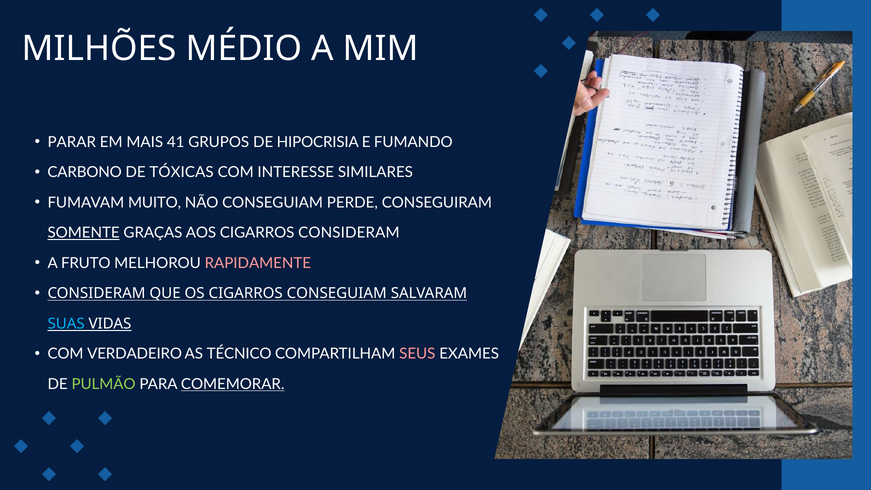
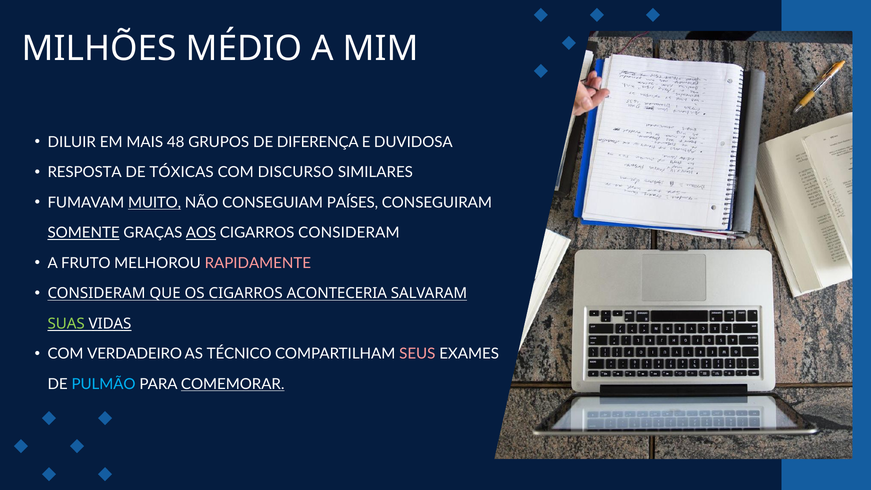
PARAR: PARAR -> DILUIR
41: 41 -> 48
HIPOCRISIA: HIPOCRISIA -> DIFERENÇA
FUMANDO: FUMANDO -> DUVIDOSA
CARBONO: CARBONO -> RESPOSTA
INTERESSE: INTERESSE -> DISCURSO
MUITO underline: none -> present
PERDE: PERDE -> PAÍSES
AOS underline: none -> present
CIGARROS CONSEGUIAM: CONSEGUIAM -> ACONTECERIA
SUAS colour: light blue -> light green
PULMÃO colour: light green -> light blue
